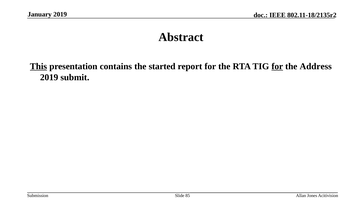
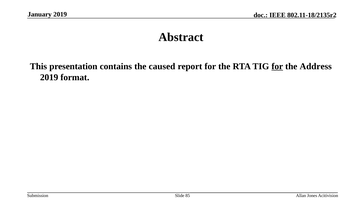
This underline: present -> none
started: started -> caused
submit: submit -> format
